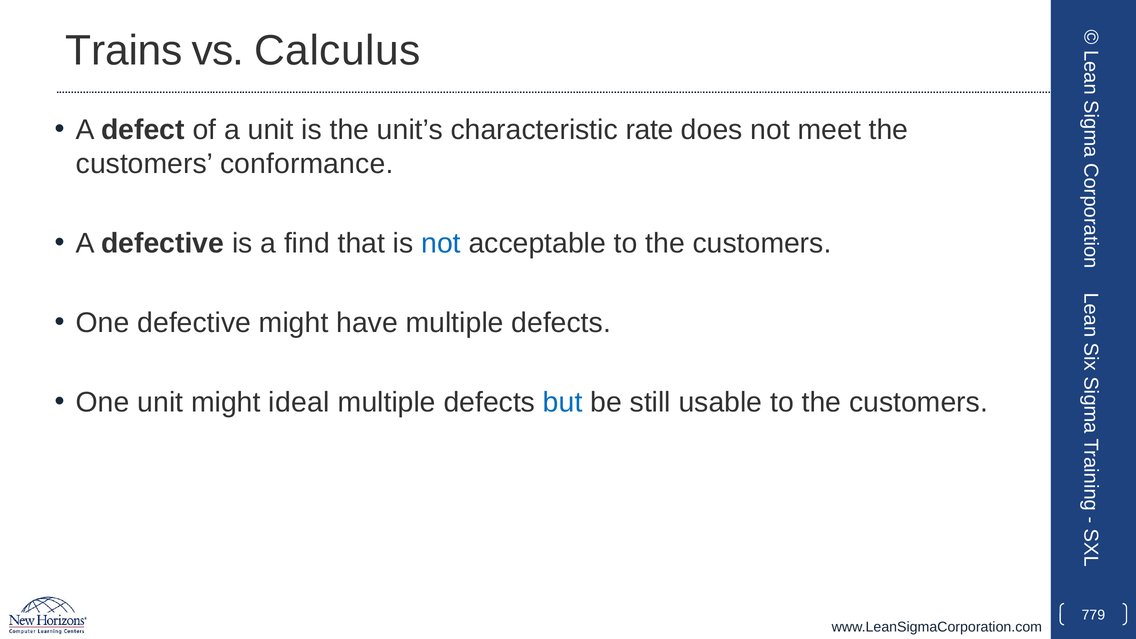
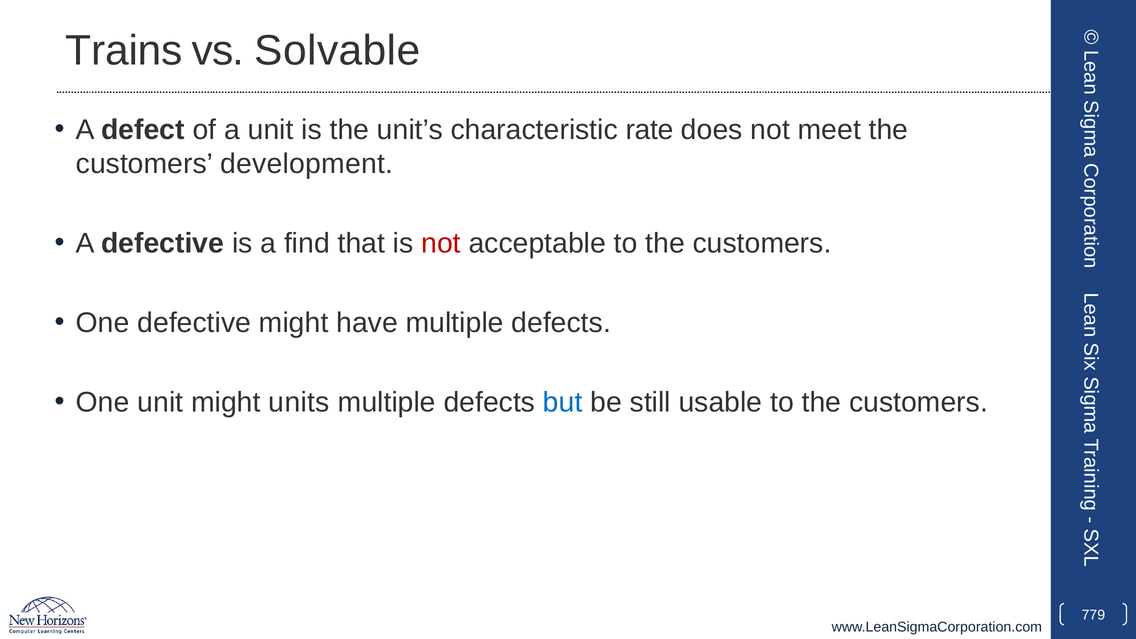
Calculus: Calculus -> Solvable
conformance: conformance -> development
not at (441, 243) colour: blue -> red
ideal: ideal -> units
